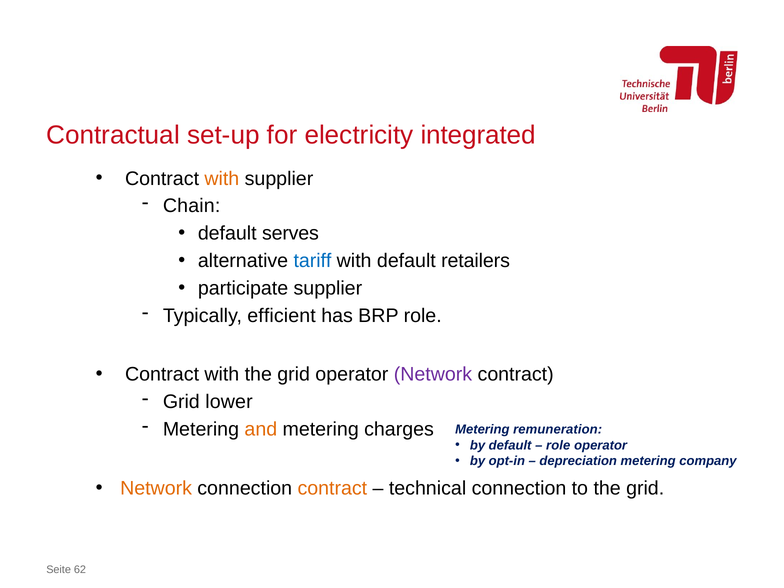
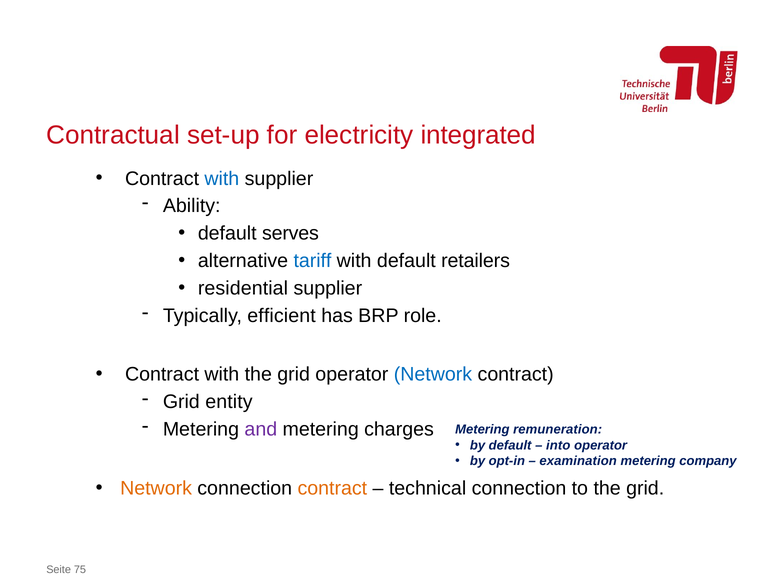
with at (222, 179) colour: orange -> blue
Chain: Chain -> Ability
participate: participate -> residential
Network at (433, 375) colour: purple -> blue
lower: lower -> entity
and colour: orange -> purple
role at (558, 445): role -> into
depreciation: depreciation -> examination
62: 62 -> 75
